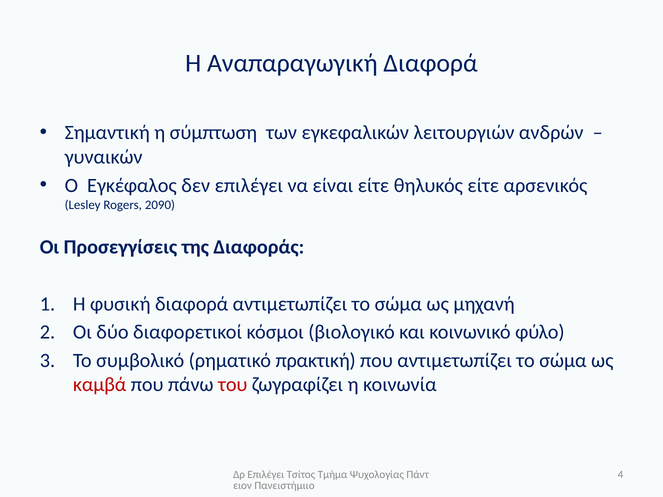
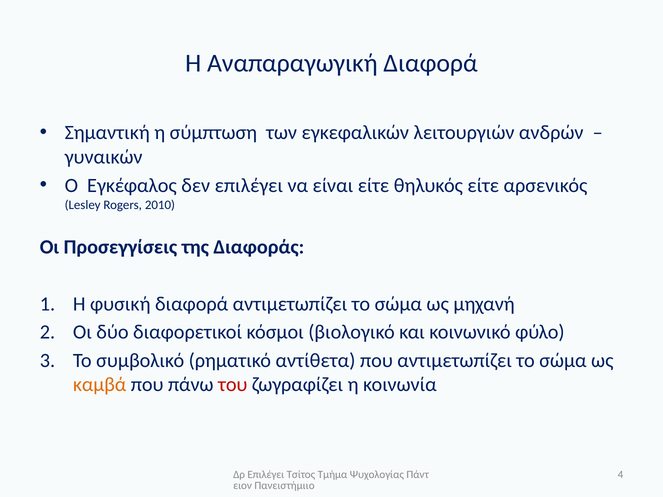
2090: 2090 -> 2010
πρακτική: πρακτική -> αντίθετα
καμβά colour: red -> orange
